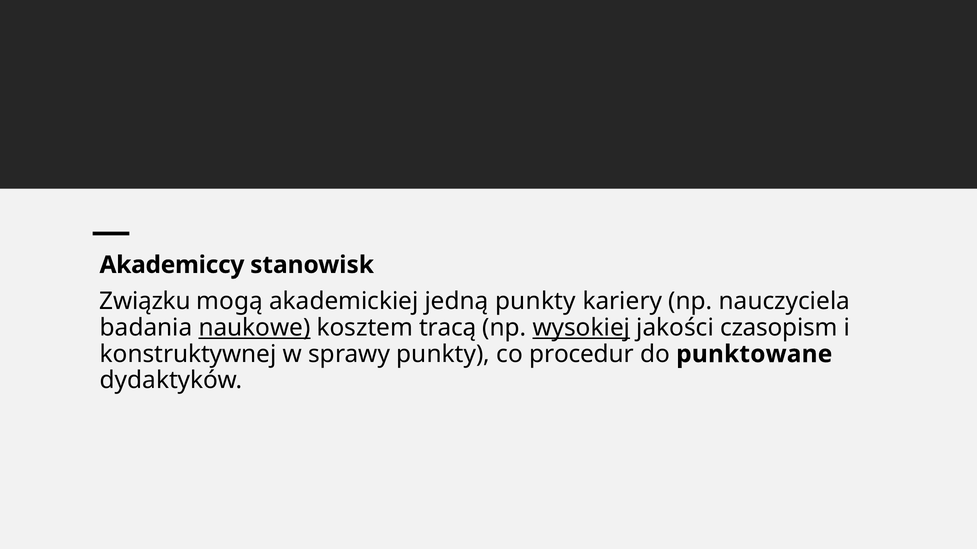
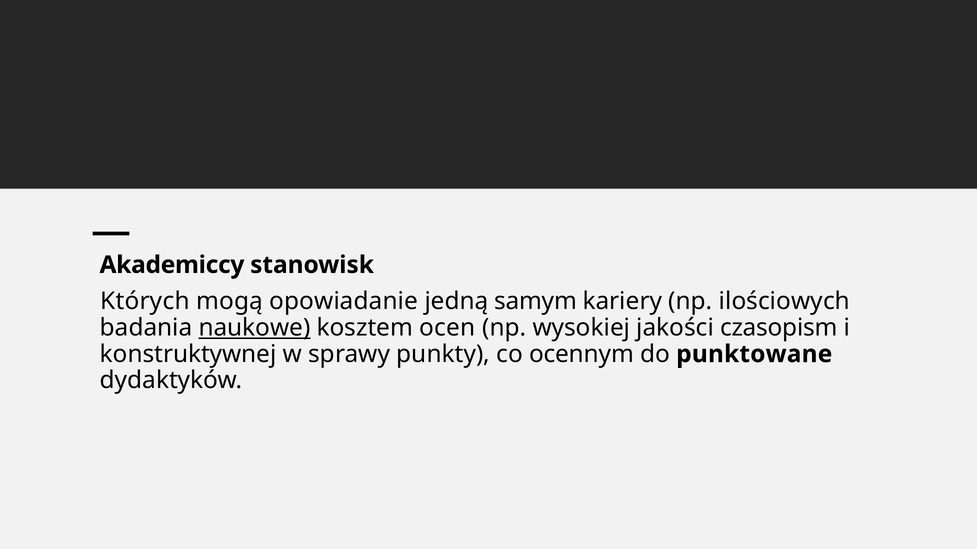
Związku: Związku -> Których
akademickiej: akademickiej -> opowiadanie
jedną punkty: punkty -> samym
nauczyciela: nauczyciela -> ilościowych
tracą: tracą -> ocen
wysokiej underline: present -> none
procedur: procedur -> ocennym
